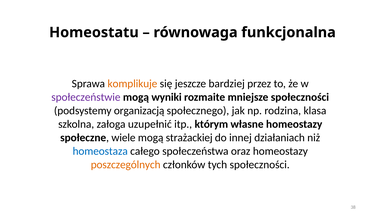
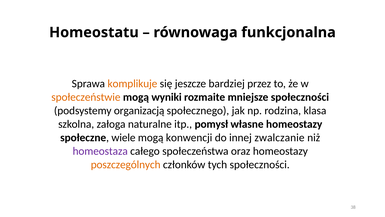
społeczeństwie colour: purple -> orange
uzupełnić: uzupełnić -> naturalne
którym: którym -> pomysł
strażackiej: strażackiej -> konwencji
działaniach: działaniach -> zwalczanie
homeostaza colour: blue -> purple
